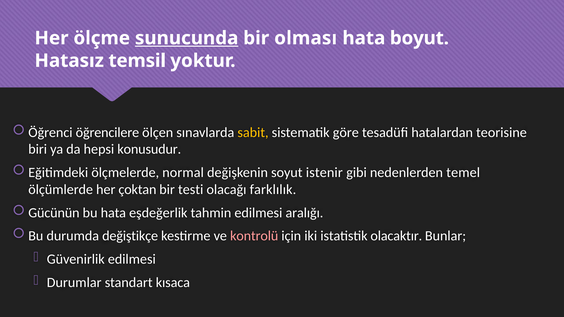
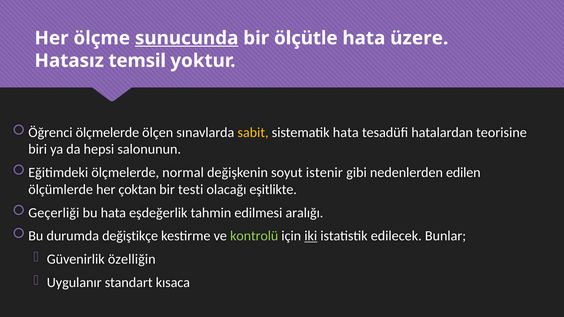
olması: olması -> ölçütle
boyut: boyut -> üzere
Öğrenci öğrencilere: öğrencilere -> ölçmelerde
sistematik göre: göre -> hata
konusudur: konusudur -> salonunun
temel: temel -> edilen
farklılık: farklılık -> eşitlikte
Gücünün: Gücünün -> Geçerliği
kontrolü colour: pink -> light green
iki underline: none -> present
olacaktır: olacaktır -> edilecek
Güvenirlik edilmesi: edilmesi -> özelliğin
Durumlar: Durumlar -> Uygulanır
